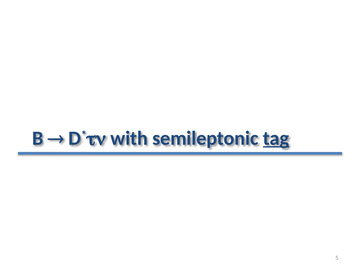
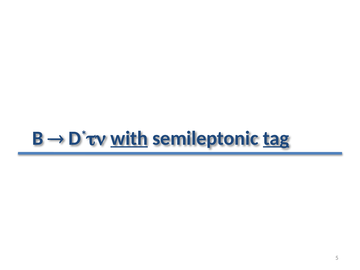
with underline: none -> present
